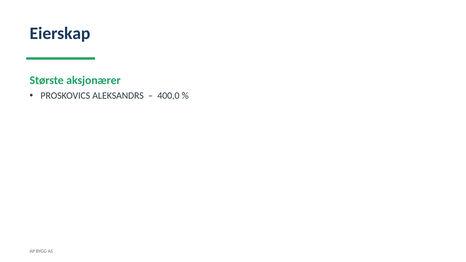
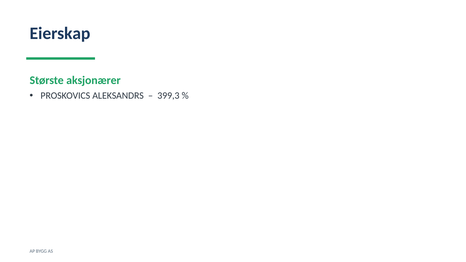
400,0: 400,0 -> 399,3
